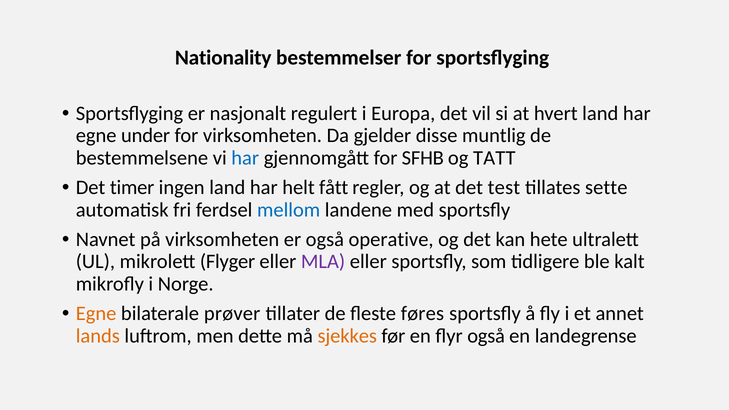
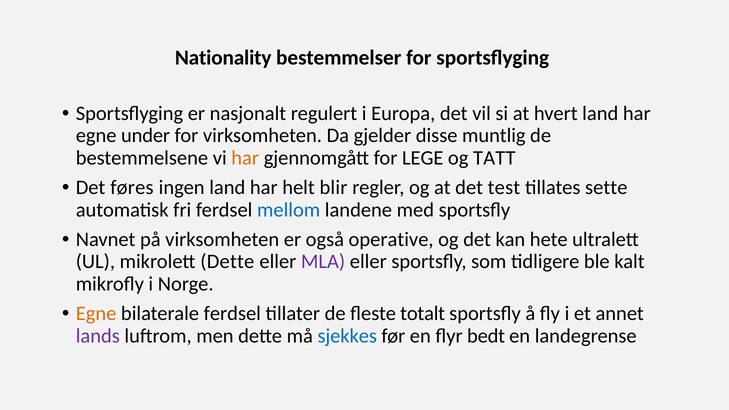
har at (245, 158) colour: blue -> orange
SFHB: SFHB -> LEGE
timer: timer -> føres
fått: fått -> blir
mikrolett Flyger: Flyger -> Dette
bilaterale prøver: prøver -> ferdsel
føres: føres -> totalt
lands colour: orange -> purple
sjekkes colour: orange -> blue
flyr også: også -> bedt
